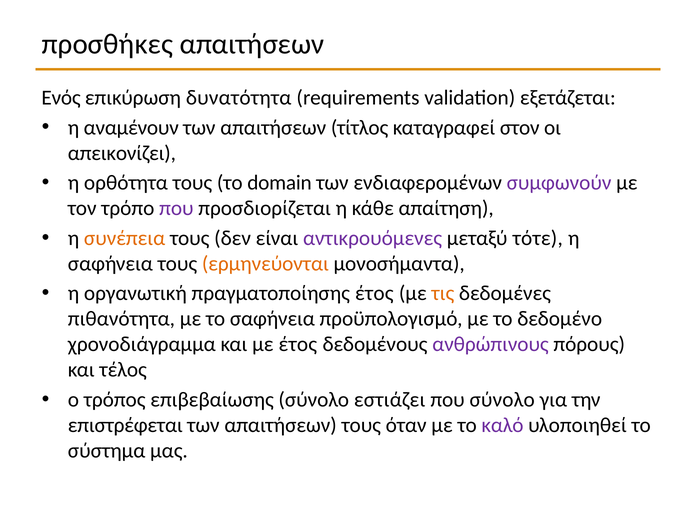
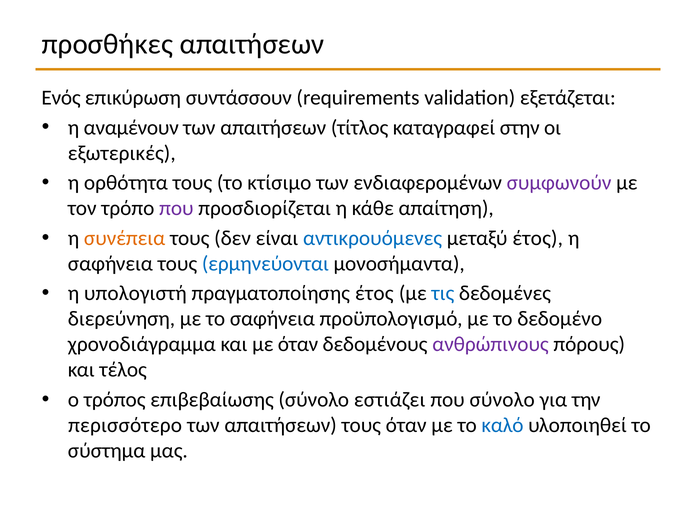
δυνατότητα: δυνατότητα -> συντάσσουν
στον: στον -> στην
απεικονίζει: απεικονίζει -> εξωτερικές
domain: domain -> κτίσιμο
αντικρουόμενες colour: purple -> blue
μεταξύ τότε: τότε -> έτος
ερμηνεύονται colour: orange -> blue
οργανωτική: οργανωτική -> υπολογιστή
τις colour: orange -> blue
πιθανότητα: πιθανότητα -> διερεύνηση
με έτος: έτος -> όταν
επιστρέφεται: επιστρέφεται -> περισσότερο
καλό colour: purple -> blue
